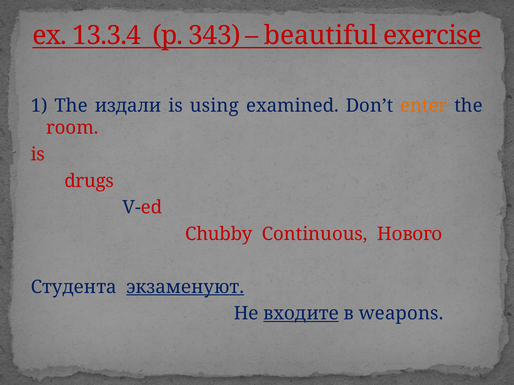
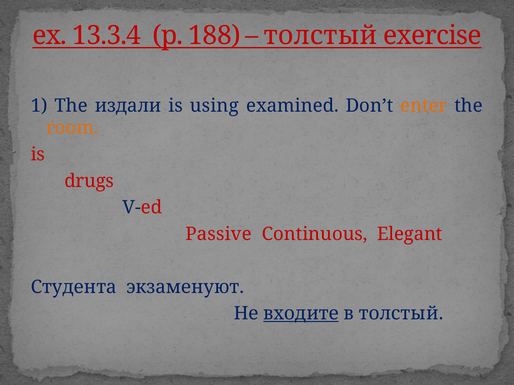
343: 343 -> 188
beautiful at (321, 36): beautiful -> толстый
room colour: red -> orange
Chubby: Chubby -> Passive
Нового: Нового -> Elegant
экзаменуют underline: present -> none
в weapons: weapons -> толстый
